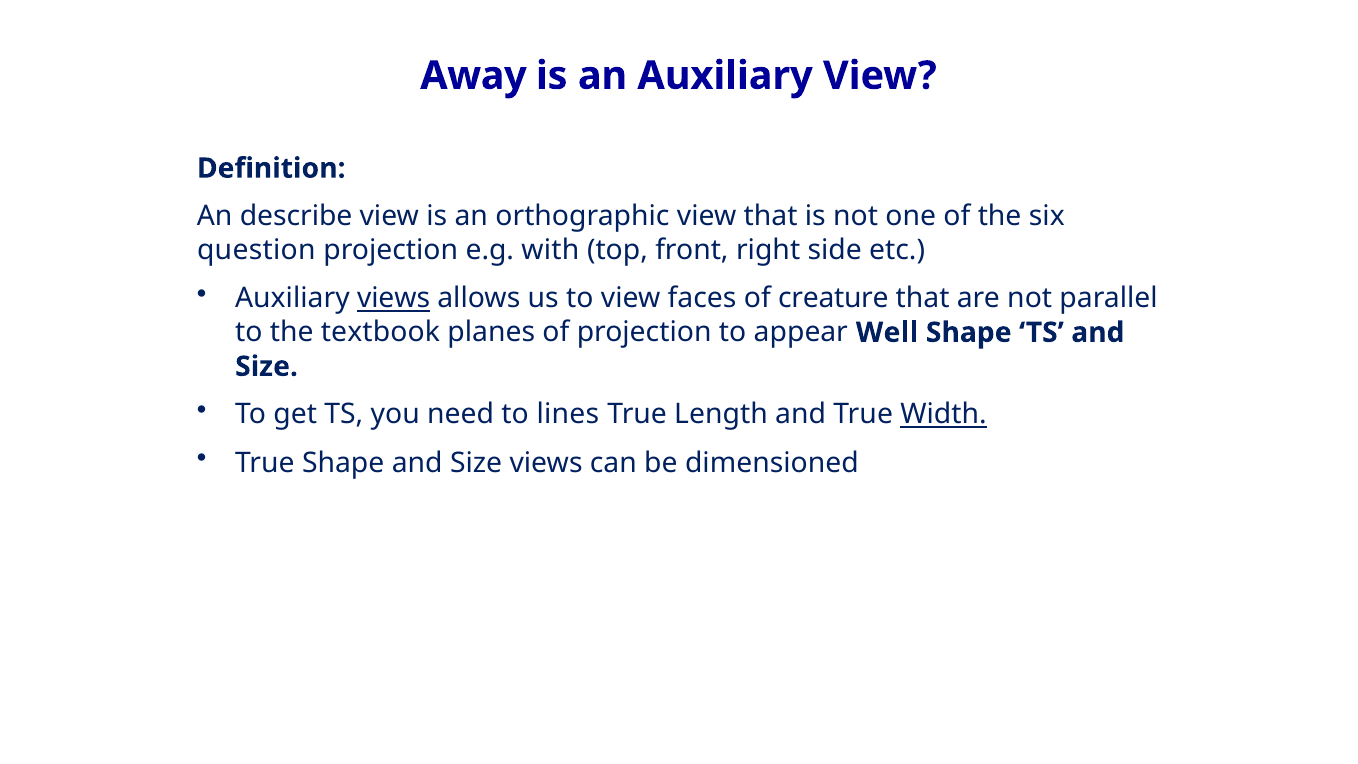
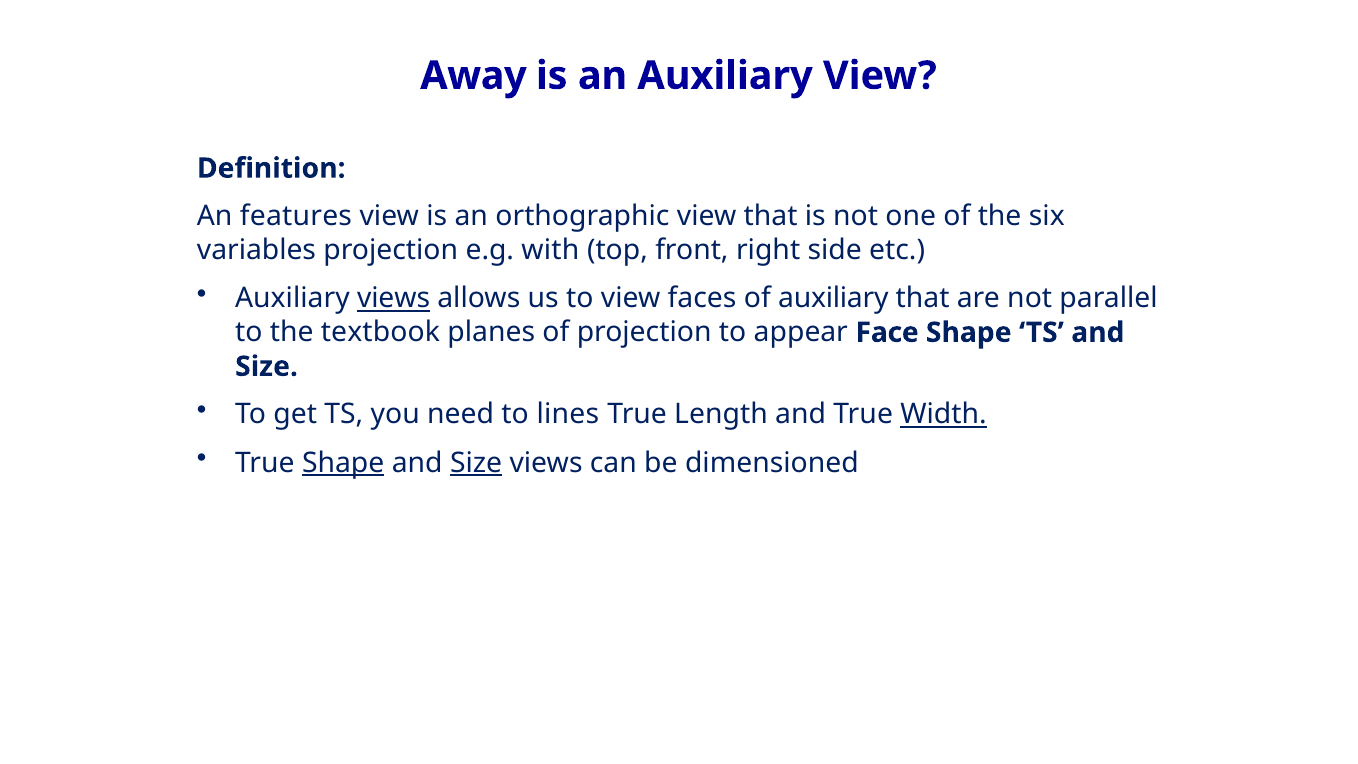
describe: describe -> features
question: question -> variables
of creature: creature -> auxiliary
Well: Well -> Face
Shape at (343, 463) underline: none -> present
Size at (476, 463) underline: none -> present
